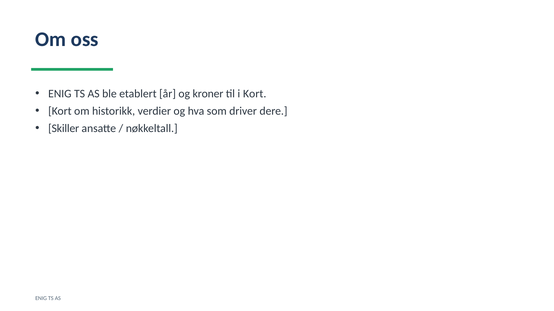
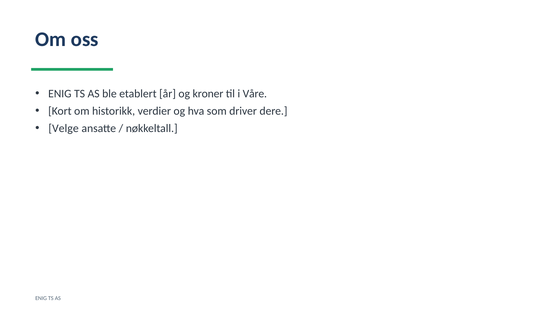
i Kort: Kort -> Våre
Skiller: Skiller -> Velge
